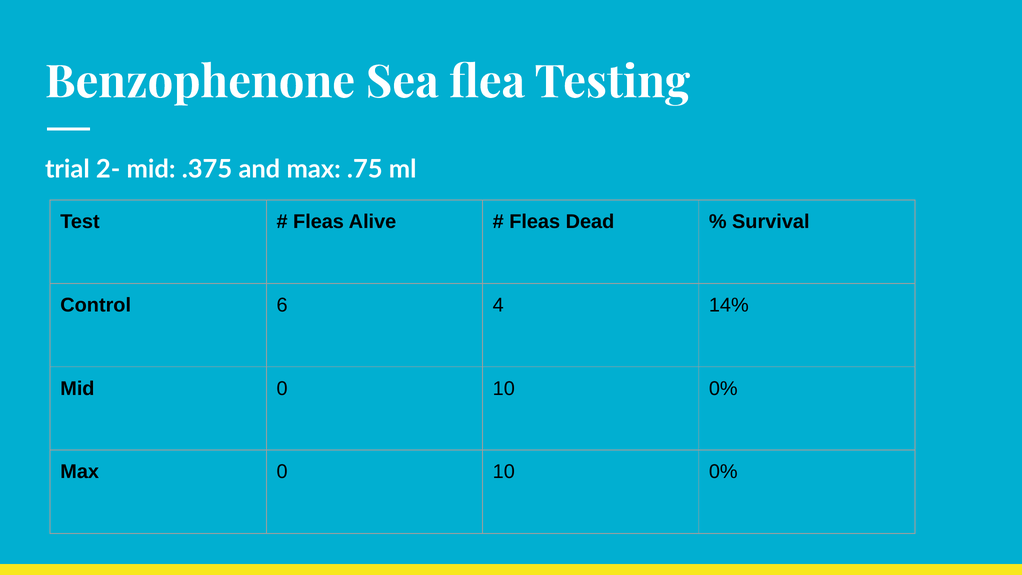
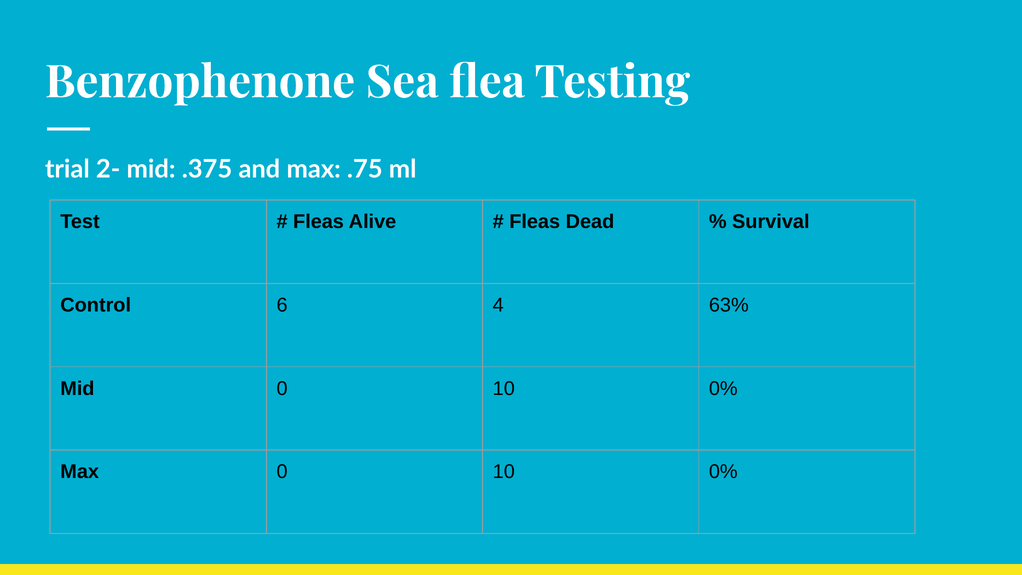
14%: 14% -> 63%
